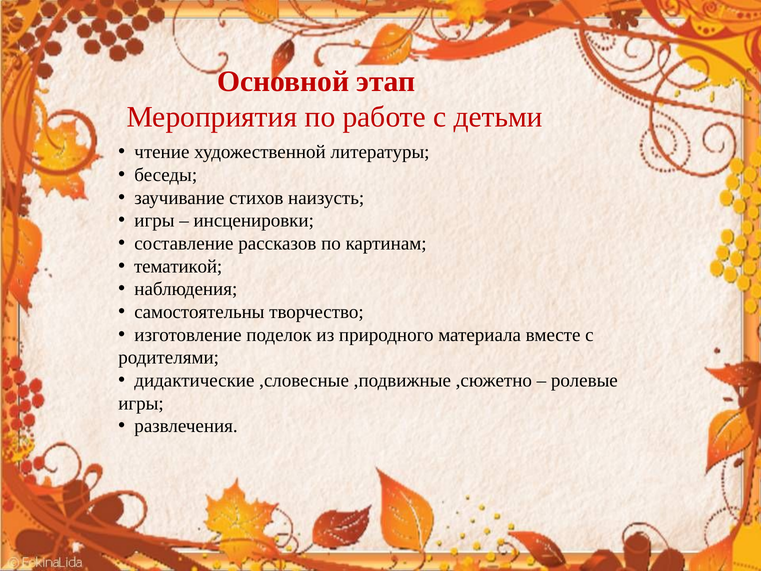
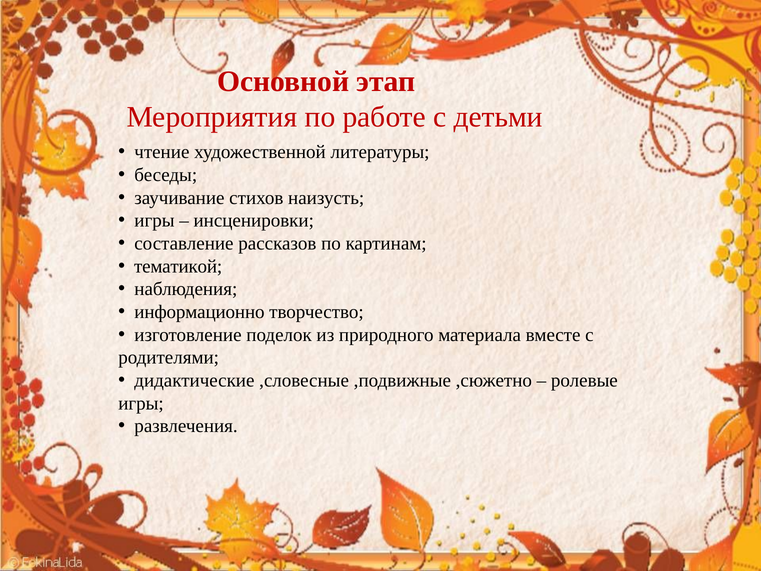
самостоятельны: самостоятельны -> информационно
